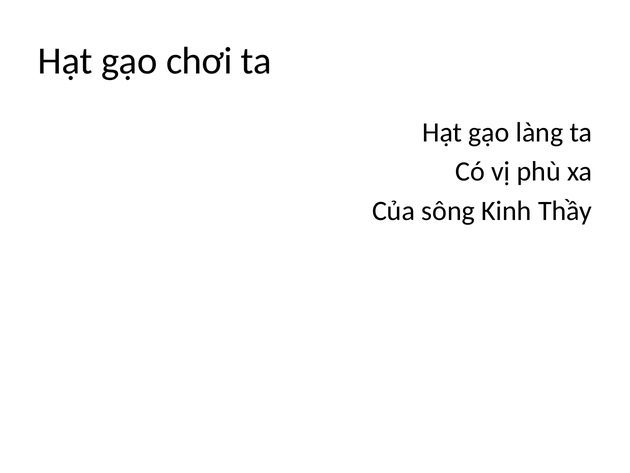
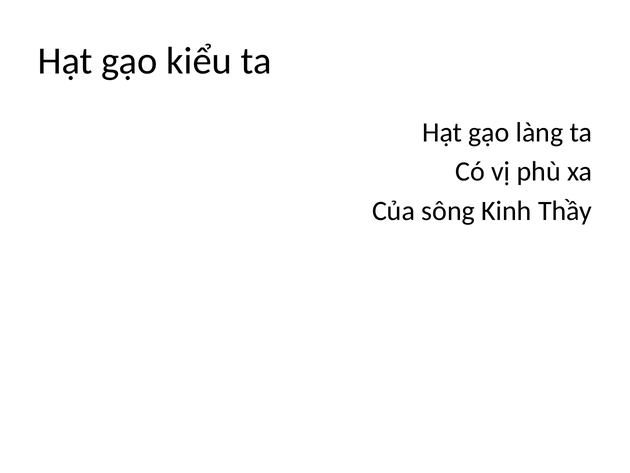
chơi: chơi -> kiểu
